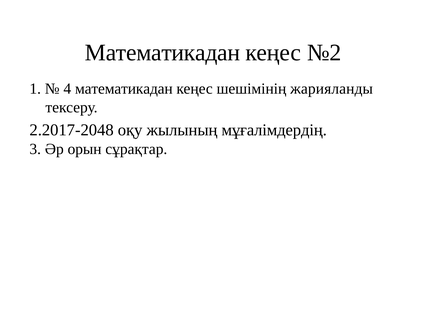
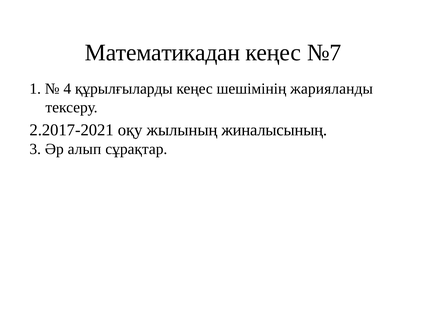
№2: №2 -> №7
4 математикадан: математикадан -> құрылғыларды
2.2017-2048: 2.2017-2048 -> 2.2017-2021
мұғалімдердің: мұғалімдердің -> жиналысының
орын: орын -> алып
